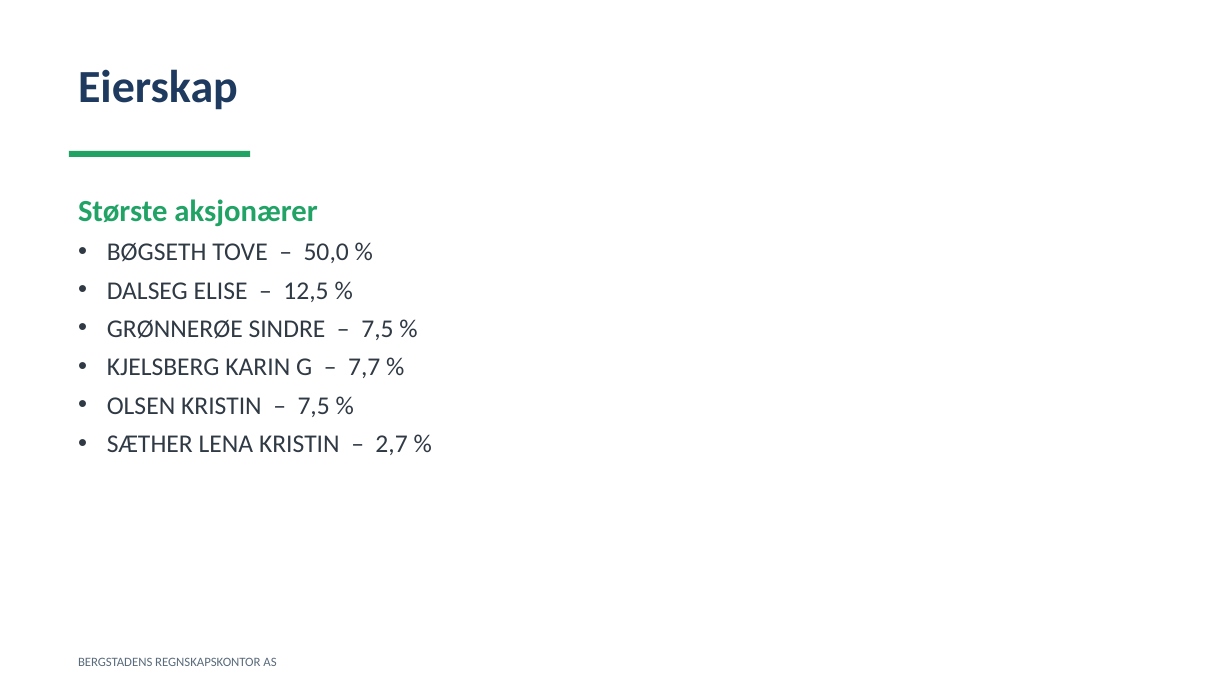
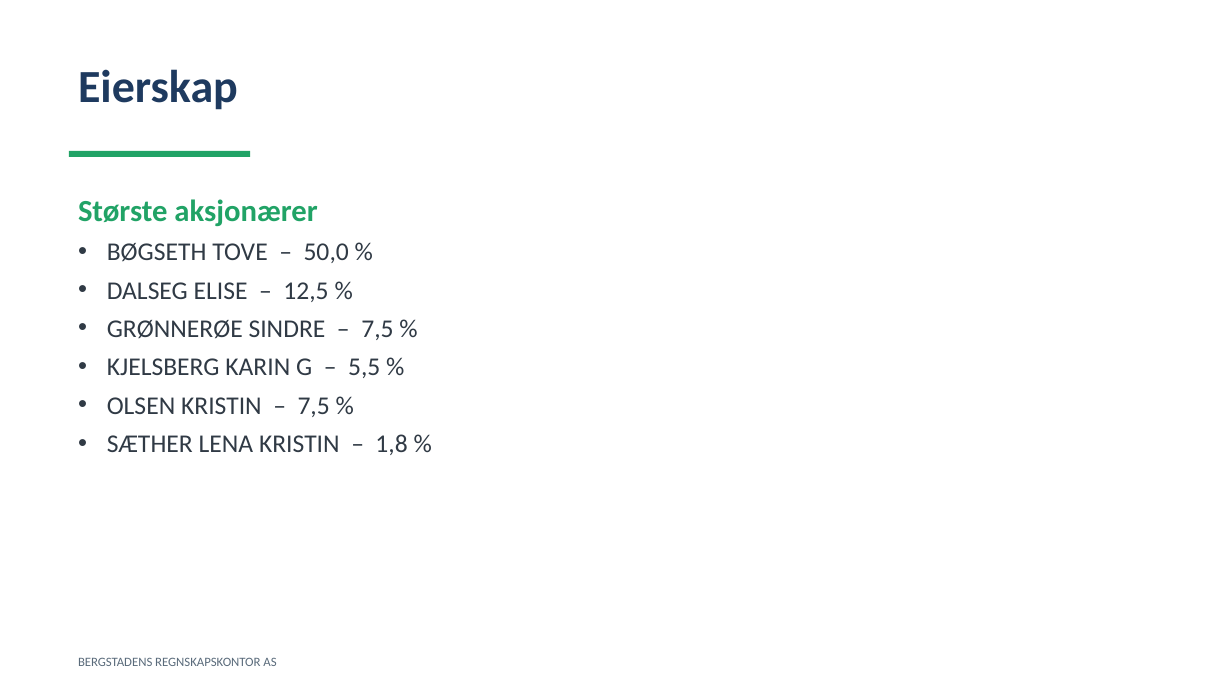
7,7: 7,7 -> 5,5
2,7: 2,7 -> 1,8
